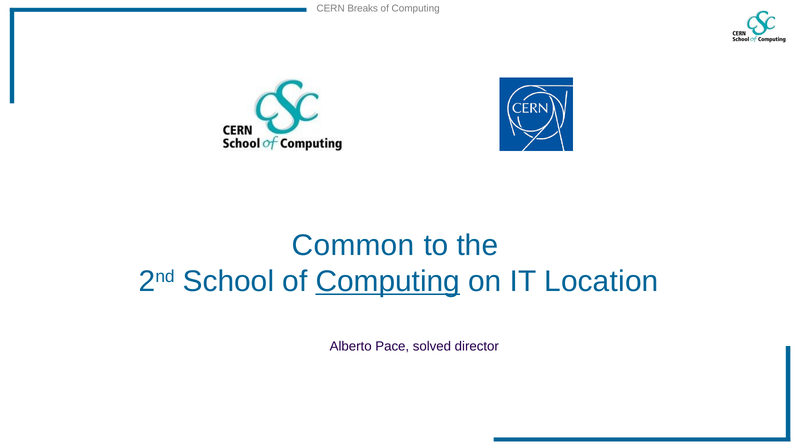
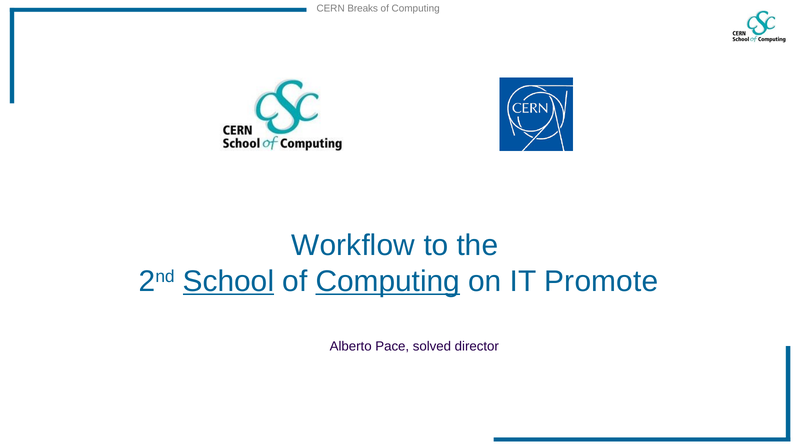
Common: Common -> Workflow
School underline: none -> present
Location: Location -> Promote
